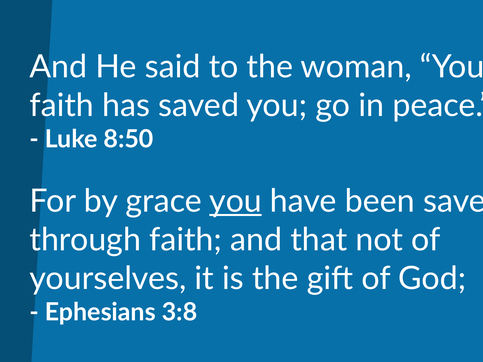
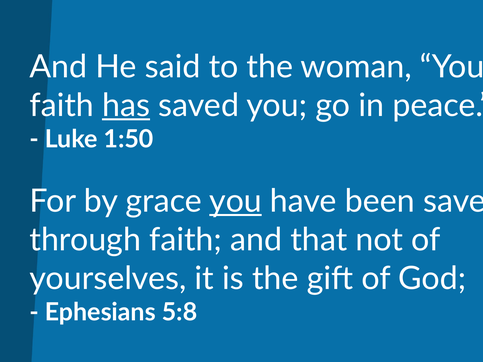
has underline: none -> present
8:50: 8:50 -> 1:50
3:8: 3:8 -> 5:8
